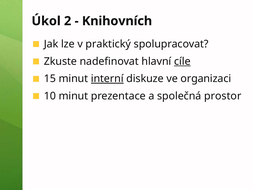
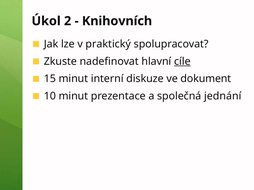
interní underline: present -> none
organizaci: organizaci -> dokument
prostor: prostor -> jednání
